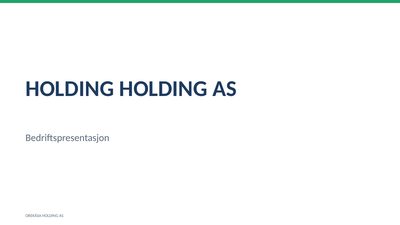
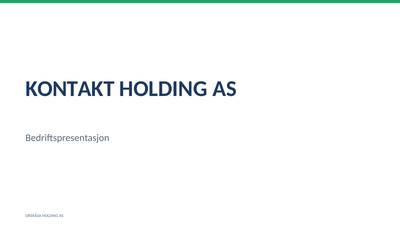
HOLDING at (70, 89): HOLDING -> KONTAKT
